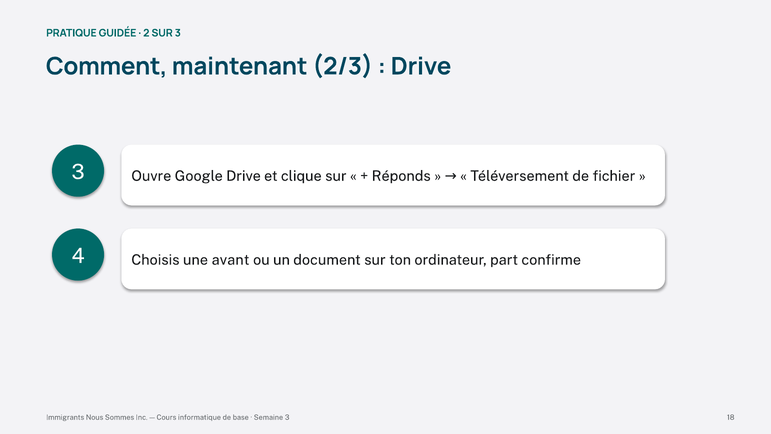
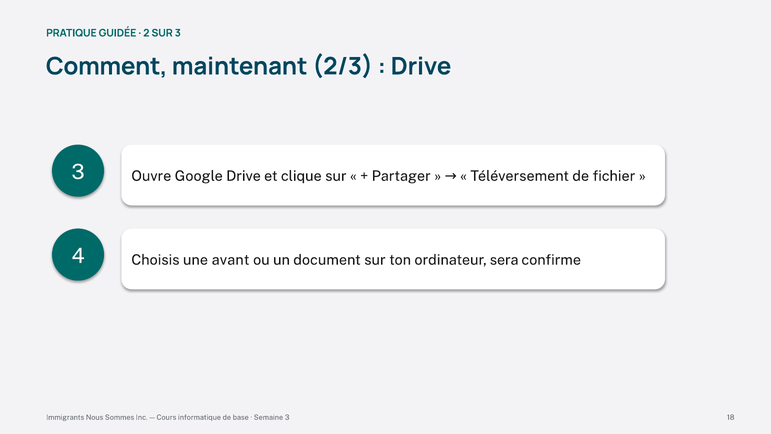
Réponds: Réponds -> Partager
part: part -> sera
